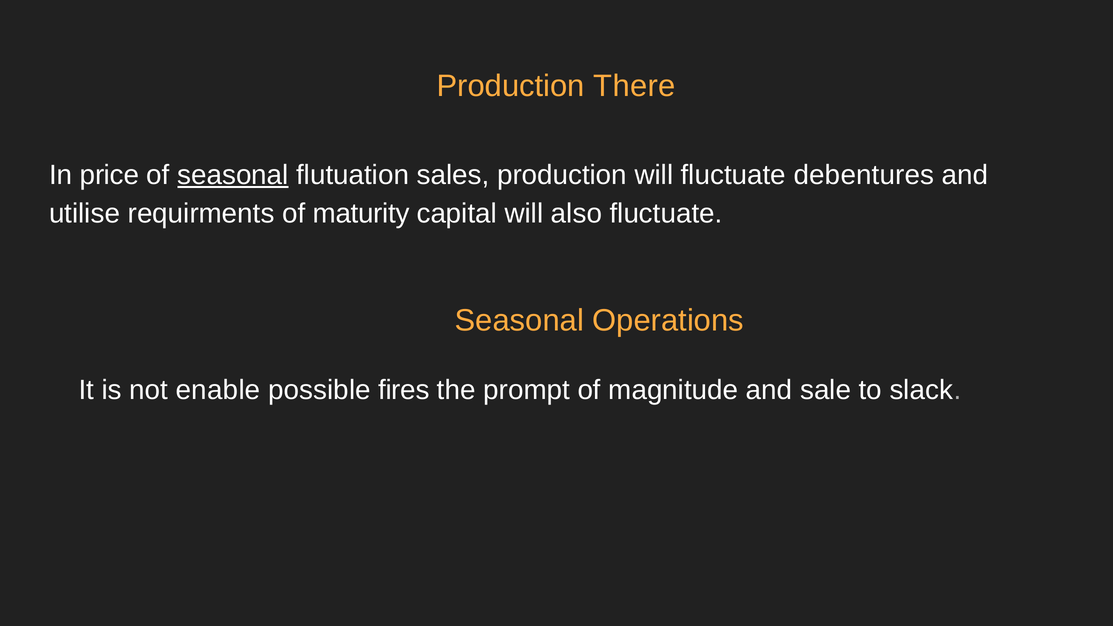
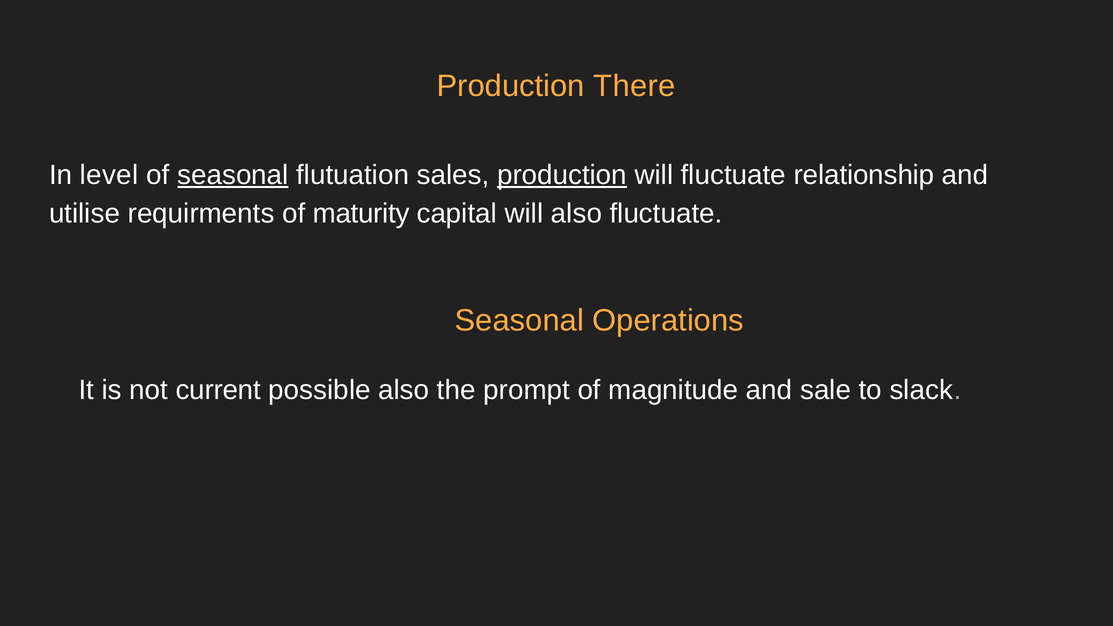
price: price -> level
production at (562, 175) underline: none -> present
debentures: debentures -> relationship
enable: enable -> current
possible fires: fires -> also
